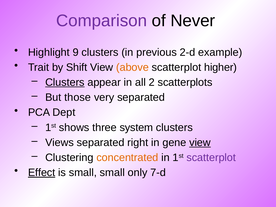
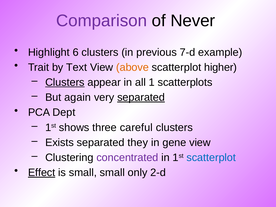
9: 9 -> 6
2-d: 2-d -> 7-d
Shift: Shift -> Text
2: 2 -> 1
those: those -> again
separated at (141, 97) underline: none -> present
system: system -> careful
Views: Views -> Exists
right: right -> they
view at (200, 143) underline: present -> none
concentrated colour: orange -> purple
scatterplot at (211, 158) colour: purple -> blue
7-d: 7-d -> 2-d
